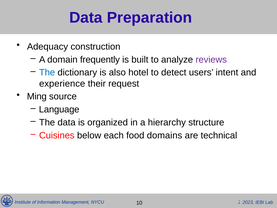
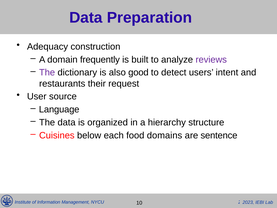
The at (47, 72) colour: blue -> purple
hotel: hotel -> good
experience: experience -> restaurants
Ming: Ming -> User
technical: technical -> sentence
